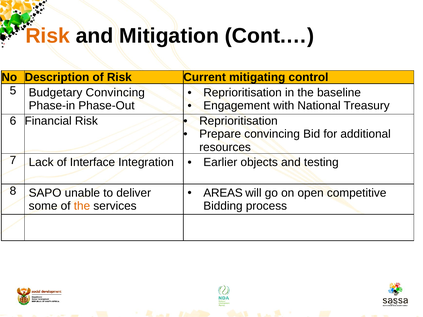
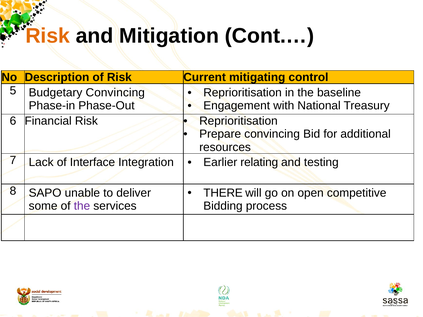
objects: objects -> relating
AREAS: AREAS -> THERE
the at (82, 206) colour: orange -> purple
